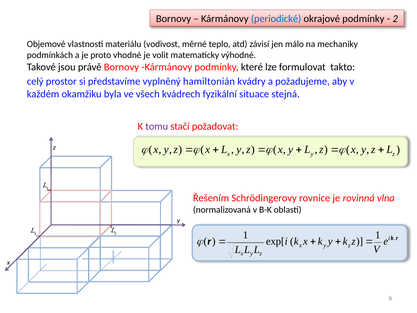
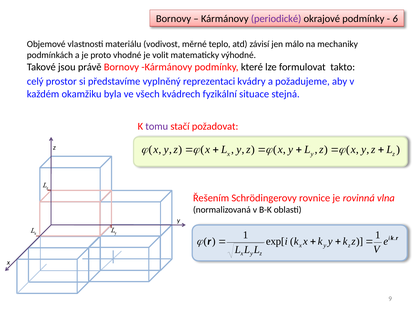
periodické colour: blue -> purple
2: 2 -> 6
hamiltonián: hamiltonián -> reprezentaci
